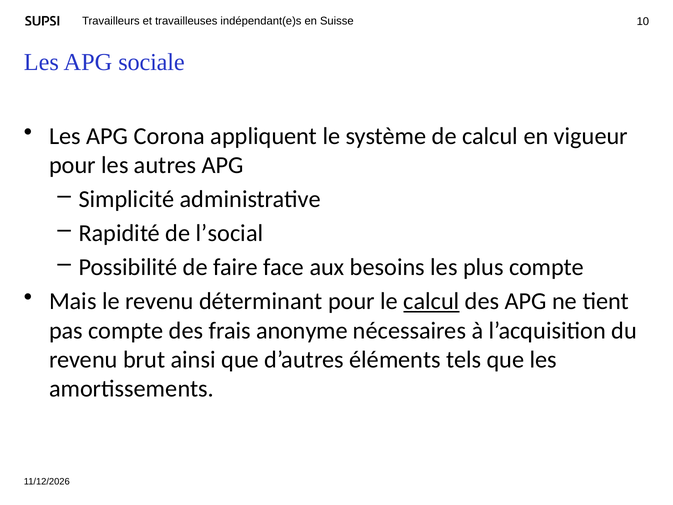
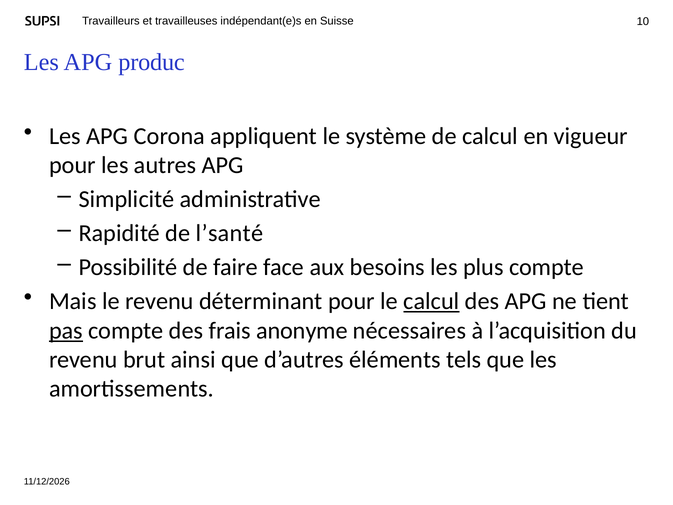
sociale: sociale -> produc
l’social: l’social -> l’santé
pas underline: none -> present
